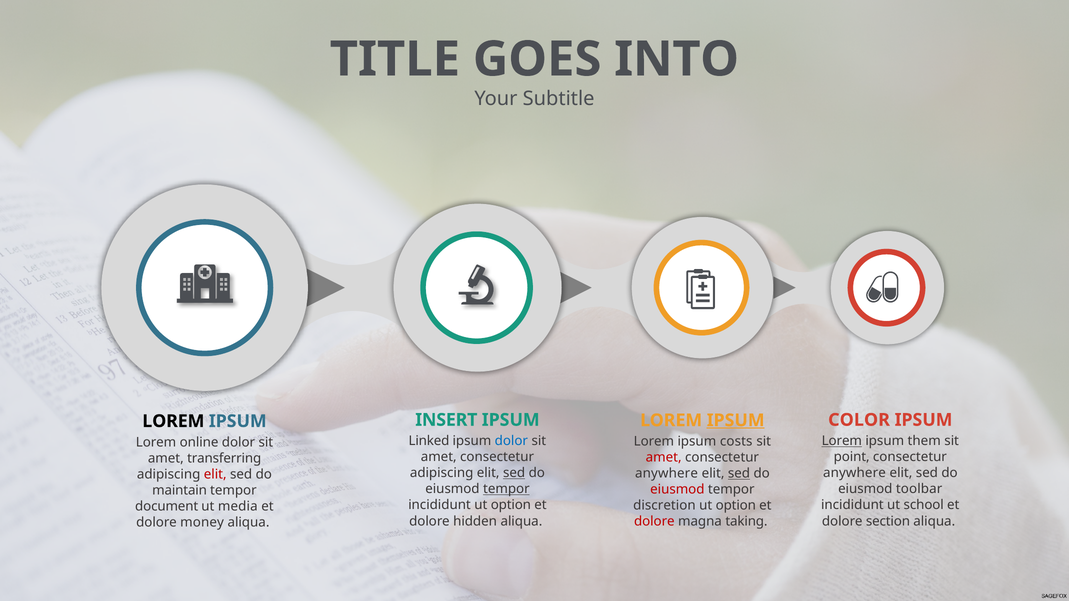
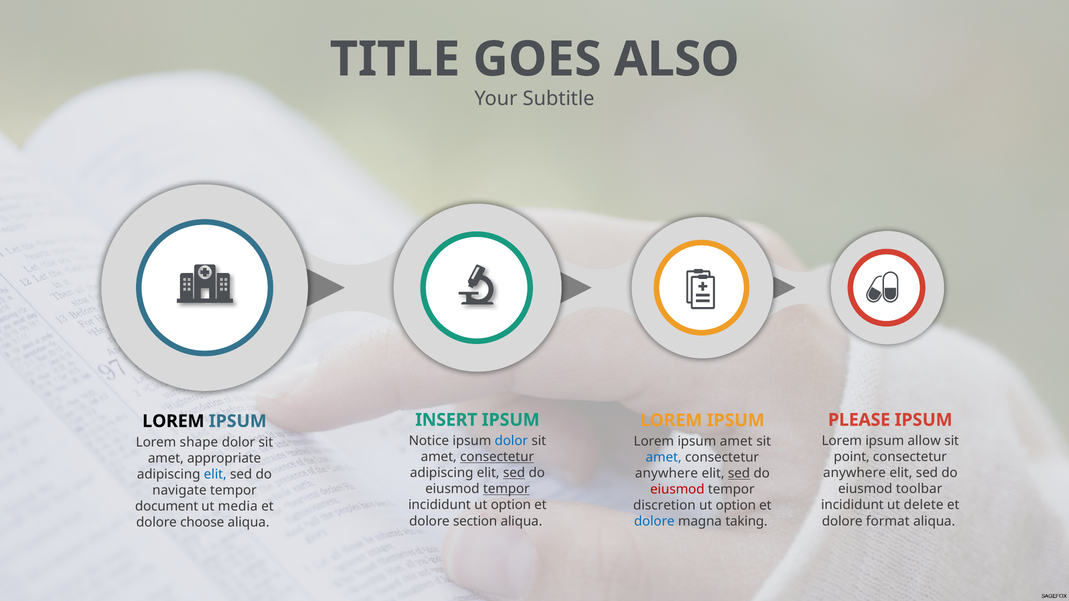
INTO: INTO -> ALSO
COLOR: COLOR -> PLEASE
IPSUM at (736, 421) underline: present -> none
Linked: Linked -> Notice
Lorem at (842, 441) underline: present -> none
them: them -> allow
ipsum costs: costs -> amet
online: online -> shape
consectetur at (497, 457) underline: none -> present
amet at (664, 458) colour: red -> blue
transferring: transferring -> appropriate
elit at (215, 475) colour: red -> blue
maintain: maintain -> navigate
school: school -> delete
hidden: hidden -> section
section: section -> format
dolore at (654, 522) colour: red -> blue
money: money -> choose
